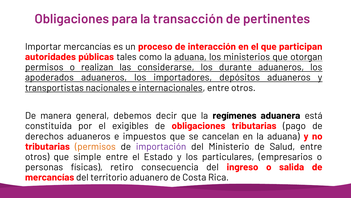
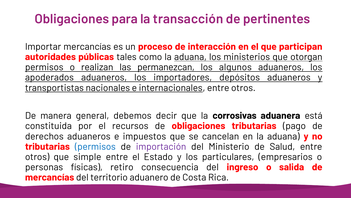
considerarse: considerarse -> permanezcan
durante: durante -> algunos
regímenes: regímenes -> corrosivas
exigibles: exigibles -> recursos
permisos at (95, 146) colour: orange -> blue
